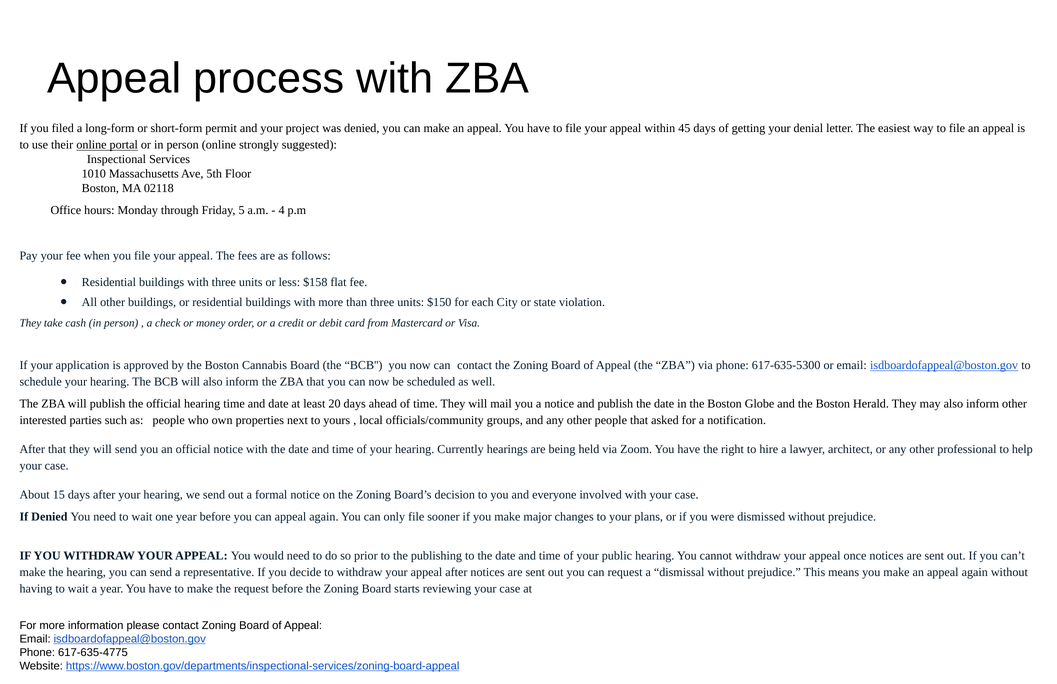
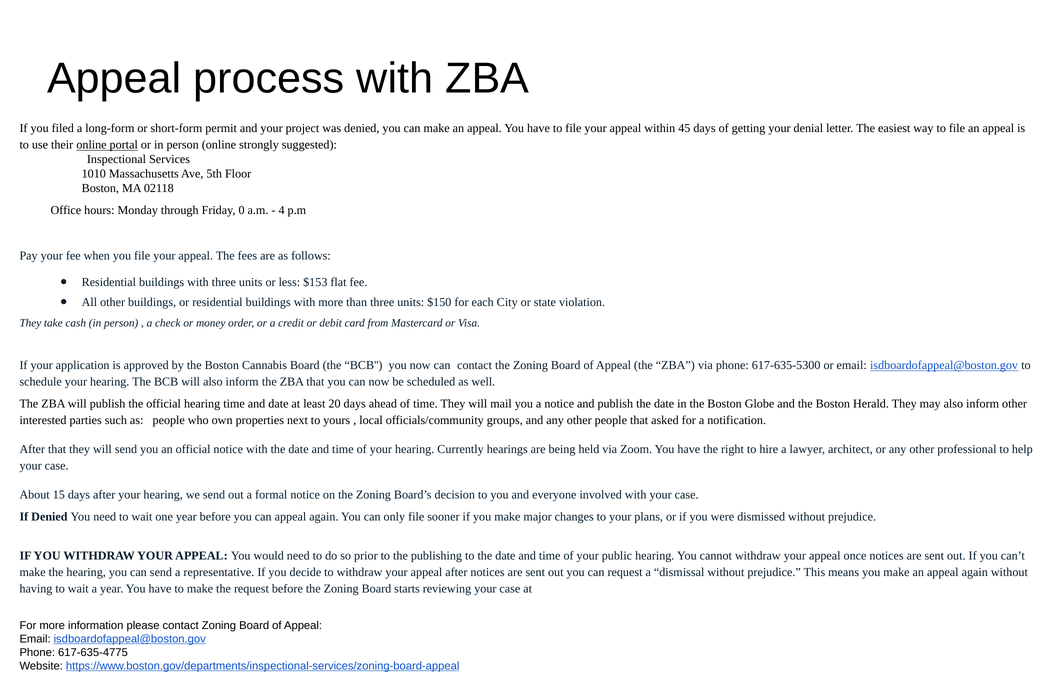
5: 5 -> 0
$158: $158 -> $153
